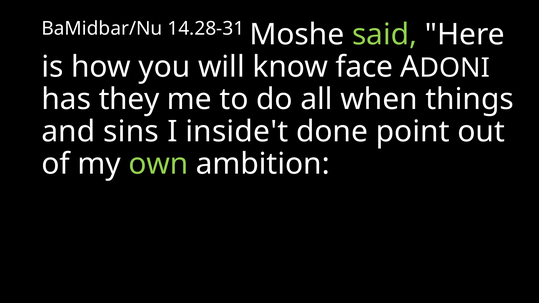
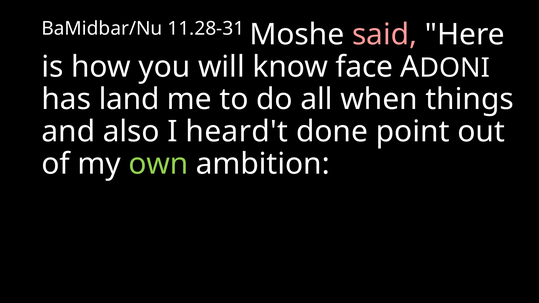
14.28-31: 14.28-31 -> 11.28-31
said colour: light green -> pink
they: they -> land
sins: sins -> also
inside't: inside't -> heard't
